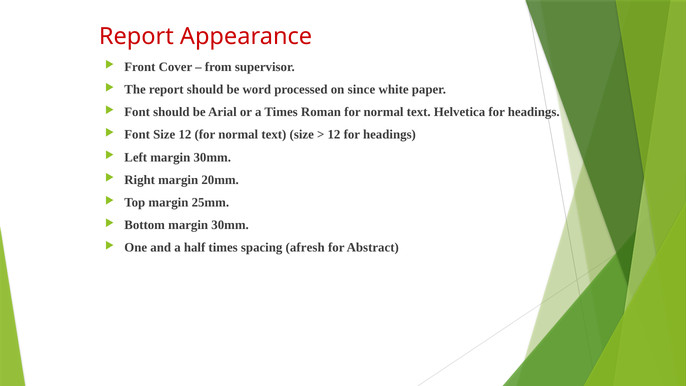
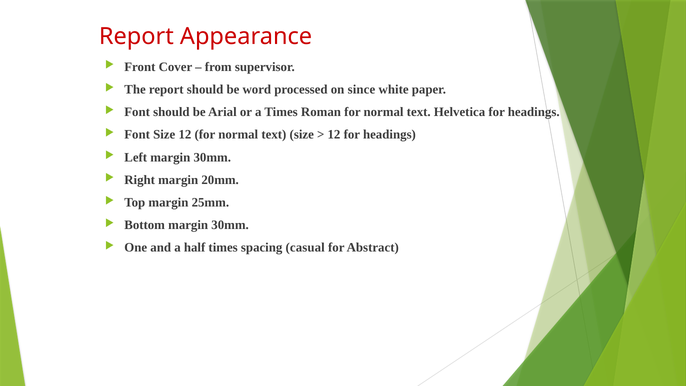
afresh: afresh -> casual
